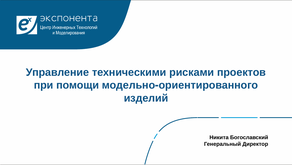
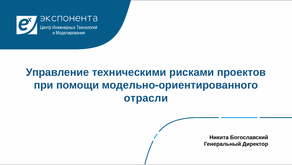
изделий: изделий -> отрасли
